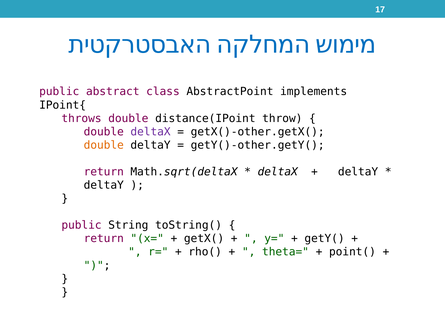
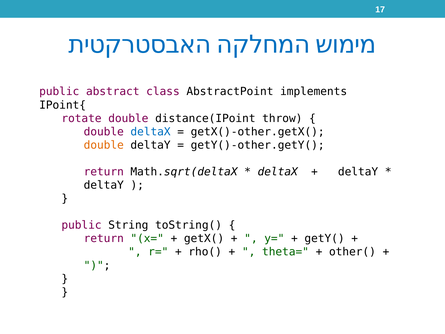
throws: throws -> rotate
deltaX at (151, 132) colour: purple -> blue
point(: point( -> other(
